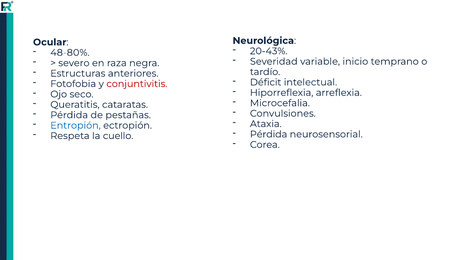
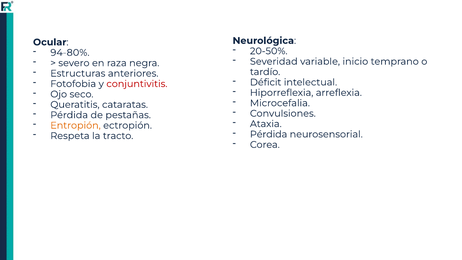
20-43%: 20-43% -> 20-50%
48-80%: 48-80% -> 94-80%
Entropión colour: blue -> orange
cuello: cuello -> tracto
